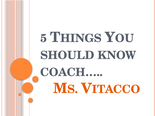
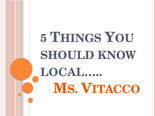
COACH…: COACH… -> LOCAL…
